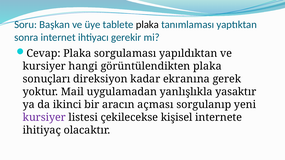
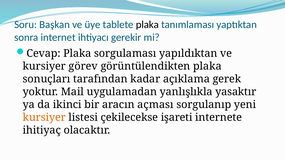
hangi: hangi -> görev
direksiyon: direksiyon -> tarafından
ekranına: ekranına -> açıklama
kursiyer at (44, 118) colour: purple -> orange
kişisel: kişisel -> işareti
